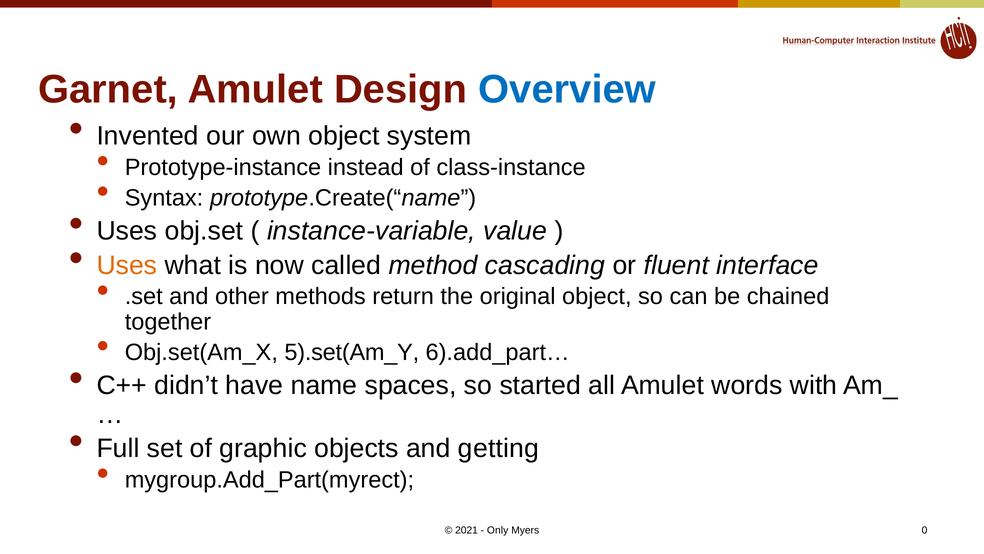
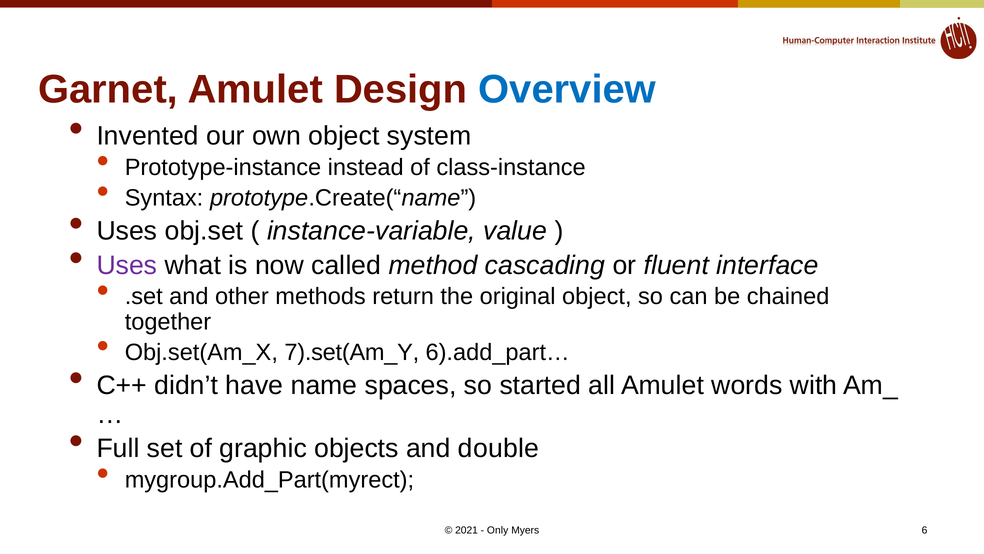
Uses at (127, 265) colour: orange -> purple
5).set(Am_Y: 5).set(Am_Y -> 7).set(Am_Y
getting: getting -> double
0: 0 -> 6
